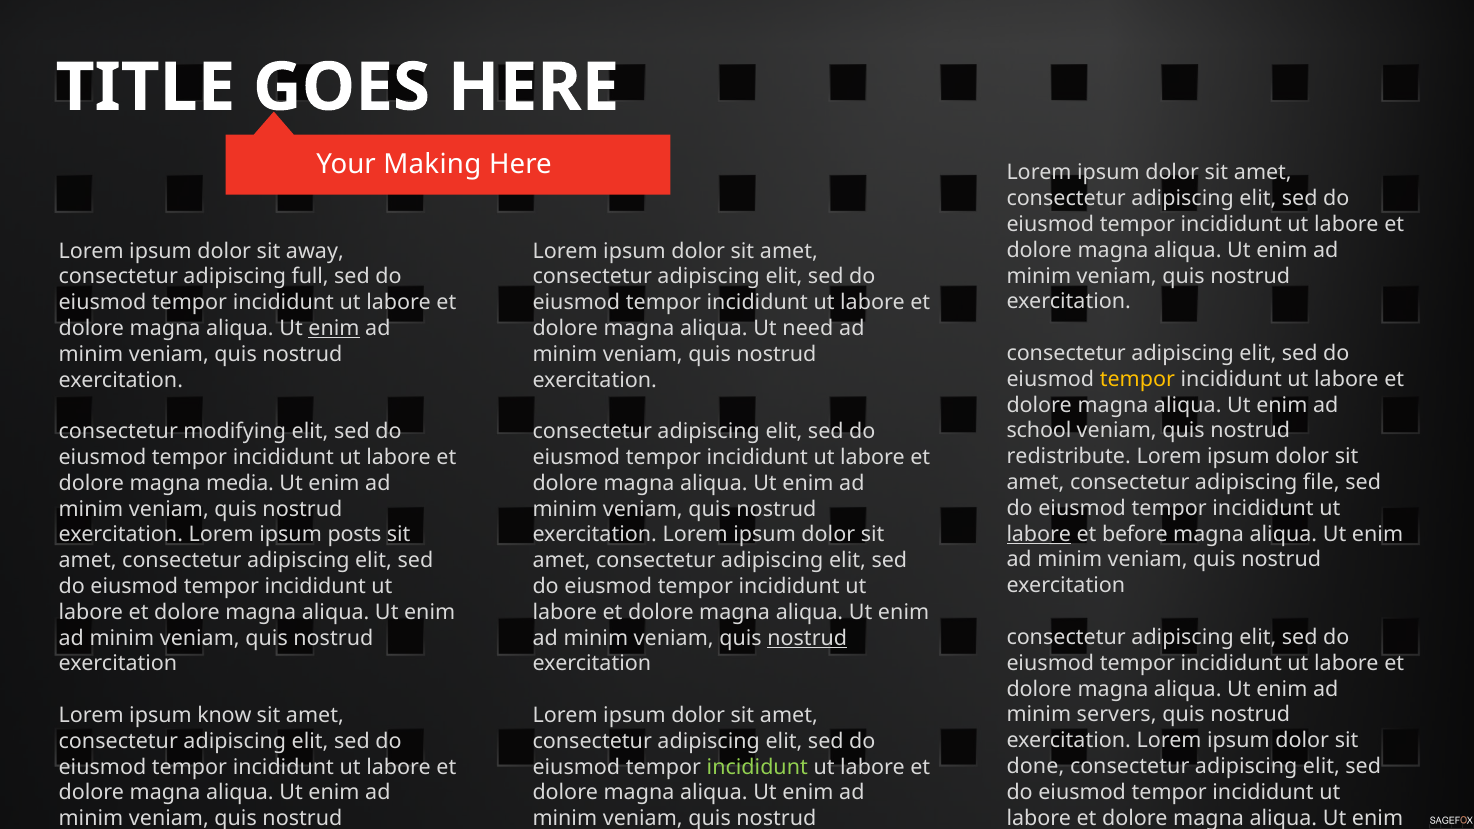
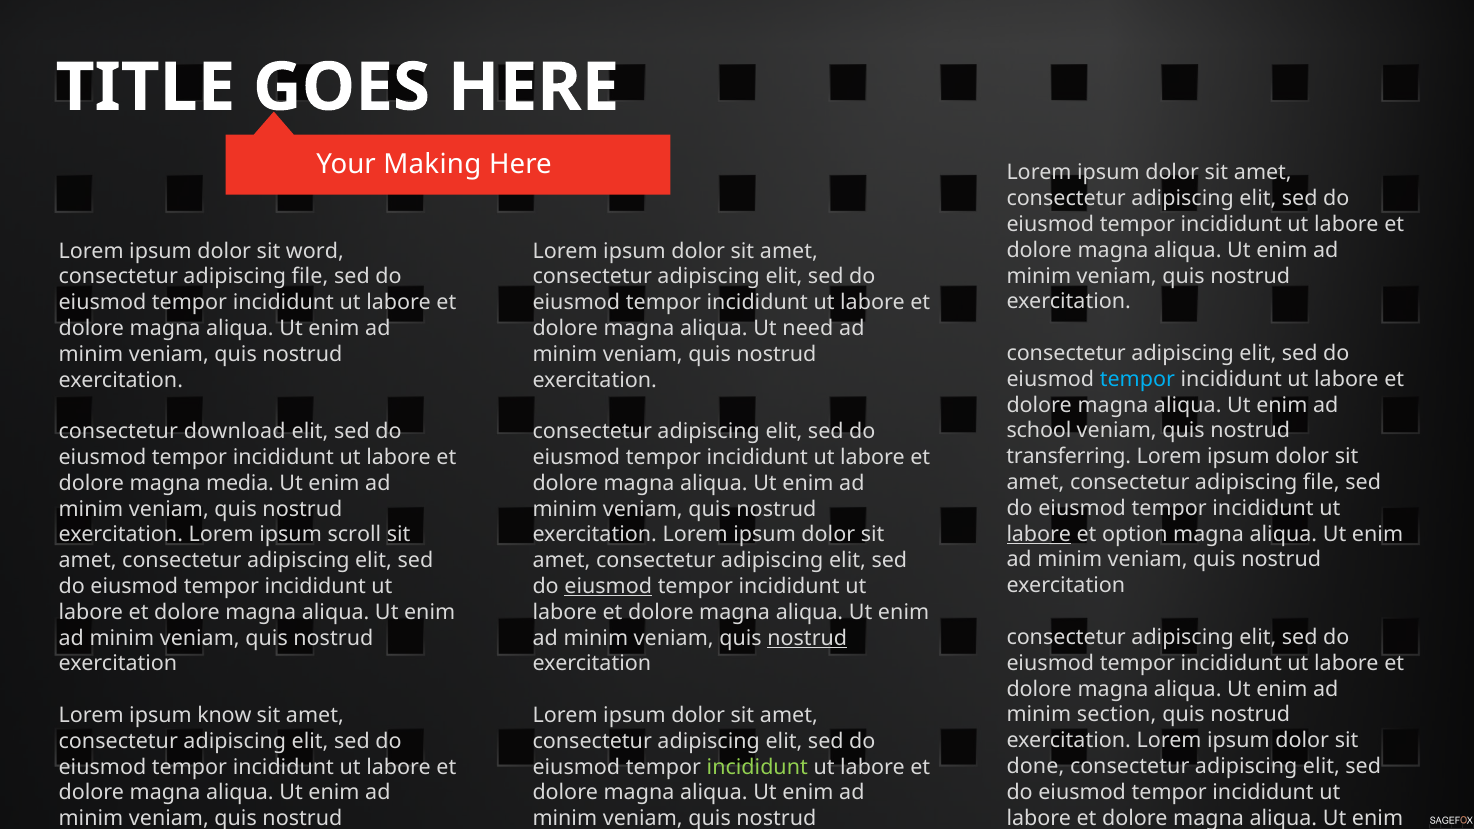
away: away -> word
full at (310, 277): full -> file
enim at (334, 328) underline: present -> none
tempor at (1137, 379) colour: yellow -> light blue
modifying: modifying -> download
redistribute: redistribute -> transferring
before: before -> option
posts: posts -> scroll
eiusmod at (608, 587) underline: none -> present
servers: servers -> section
